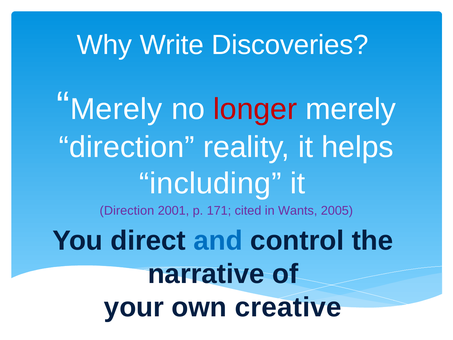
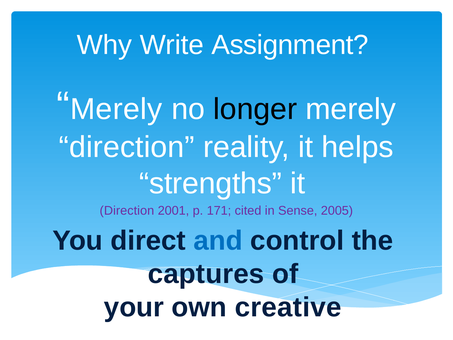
Discoveries: Discoveries -> Assignment
longer colour: red -> black
including: including -> strengths
Wants: Wants -> Sense
narrative: narrative -> captures
